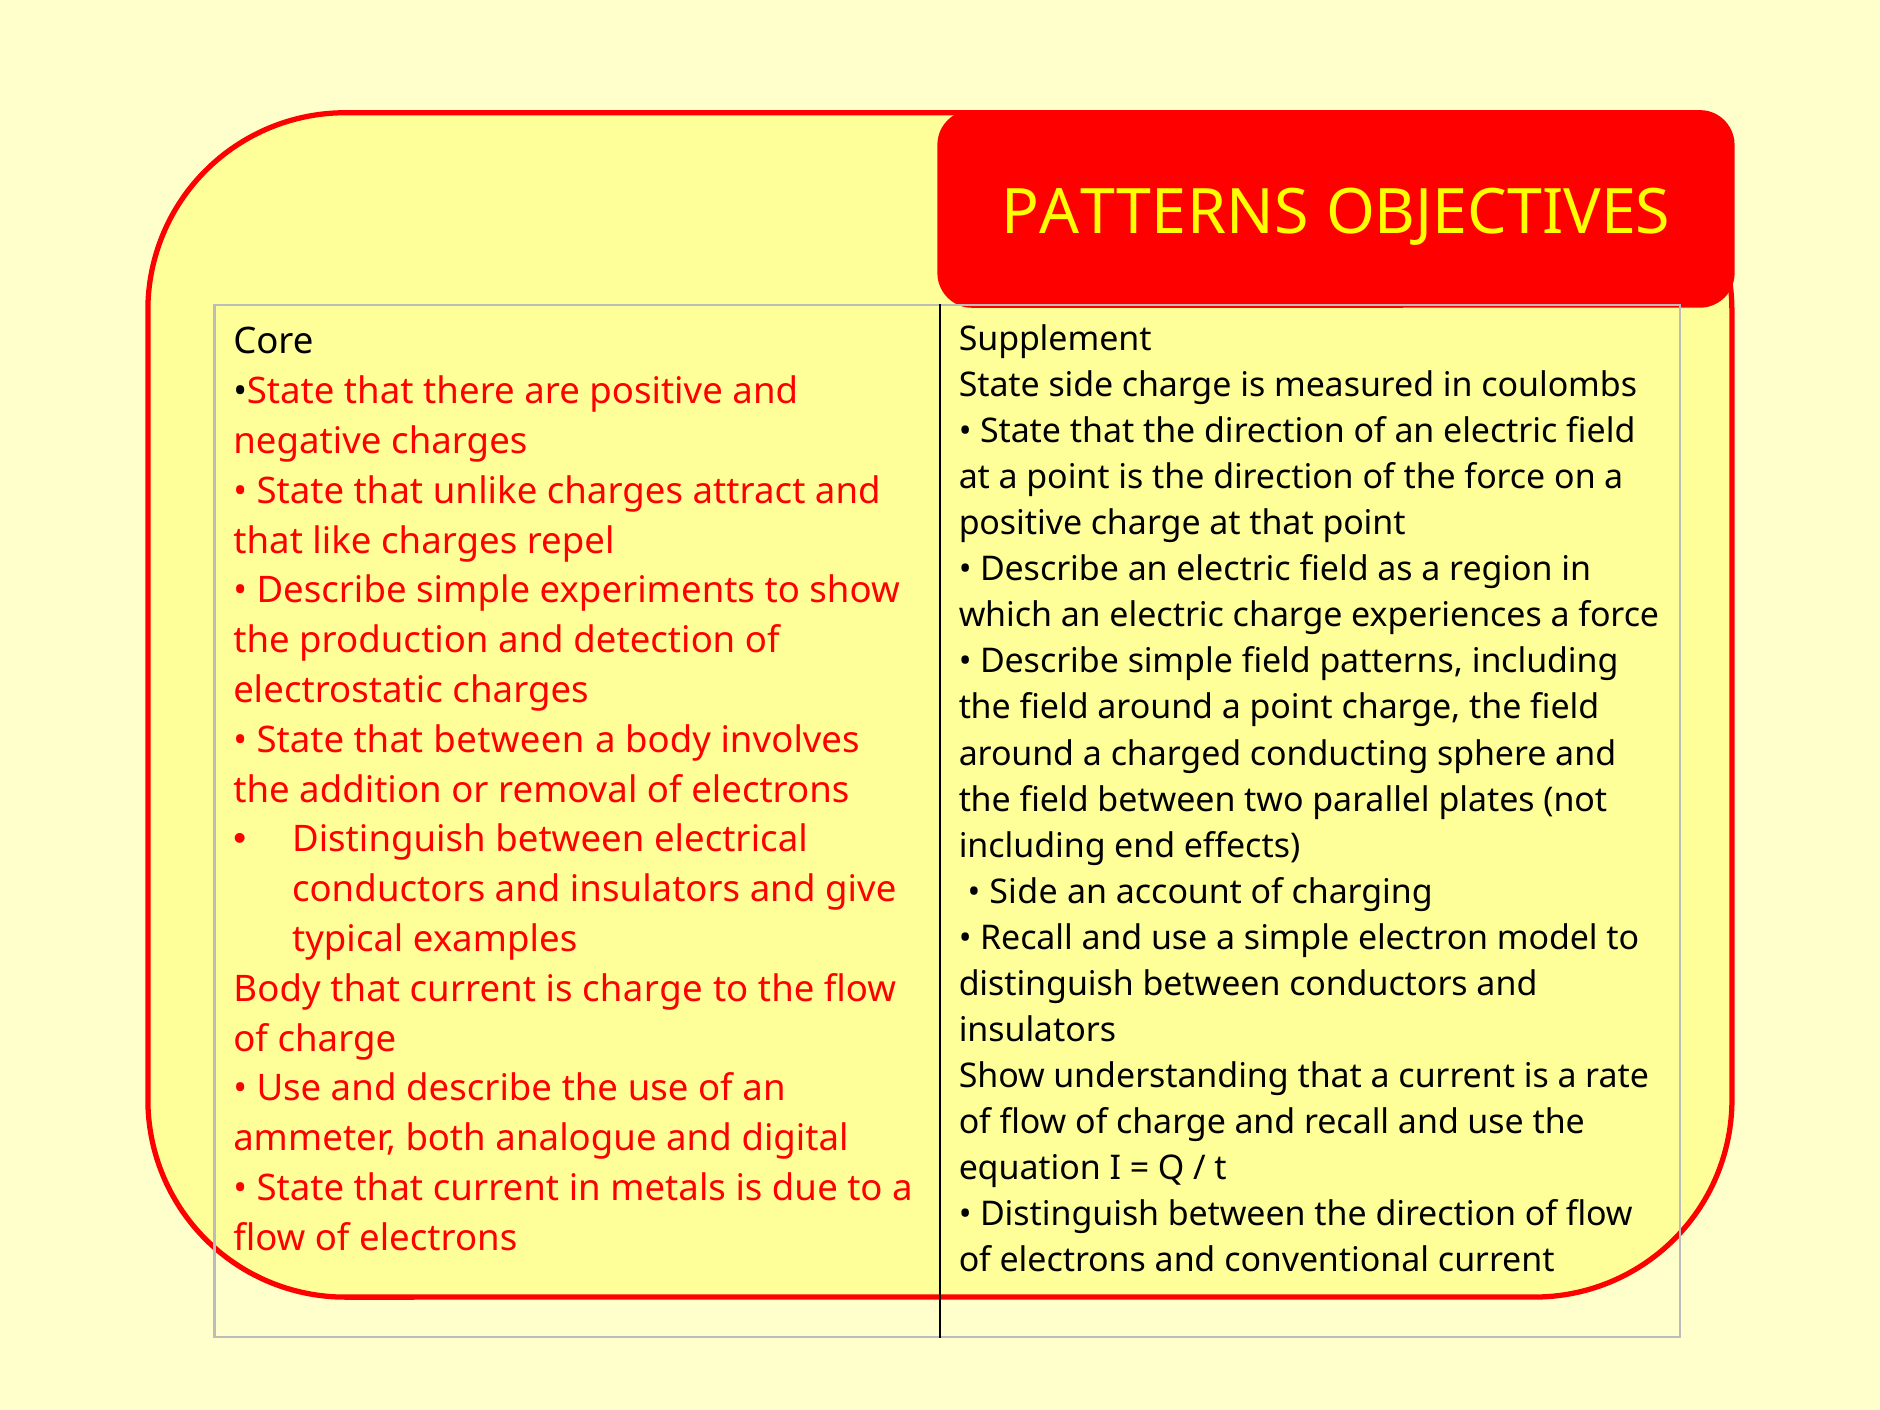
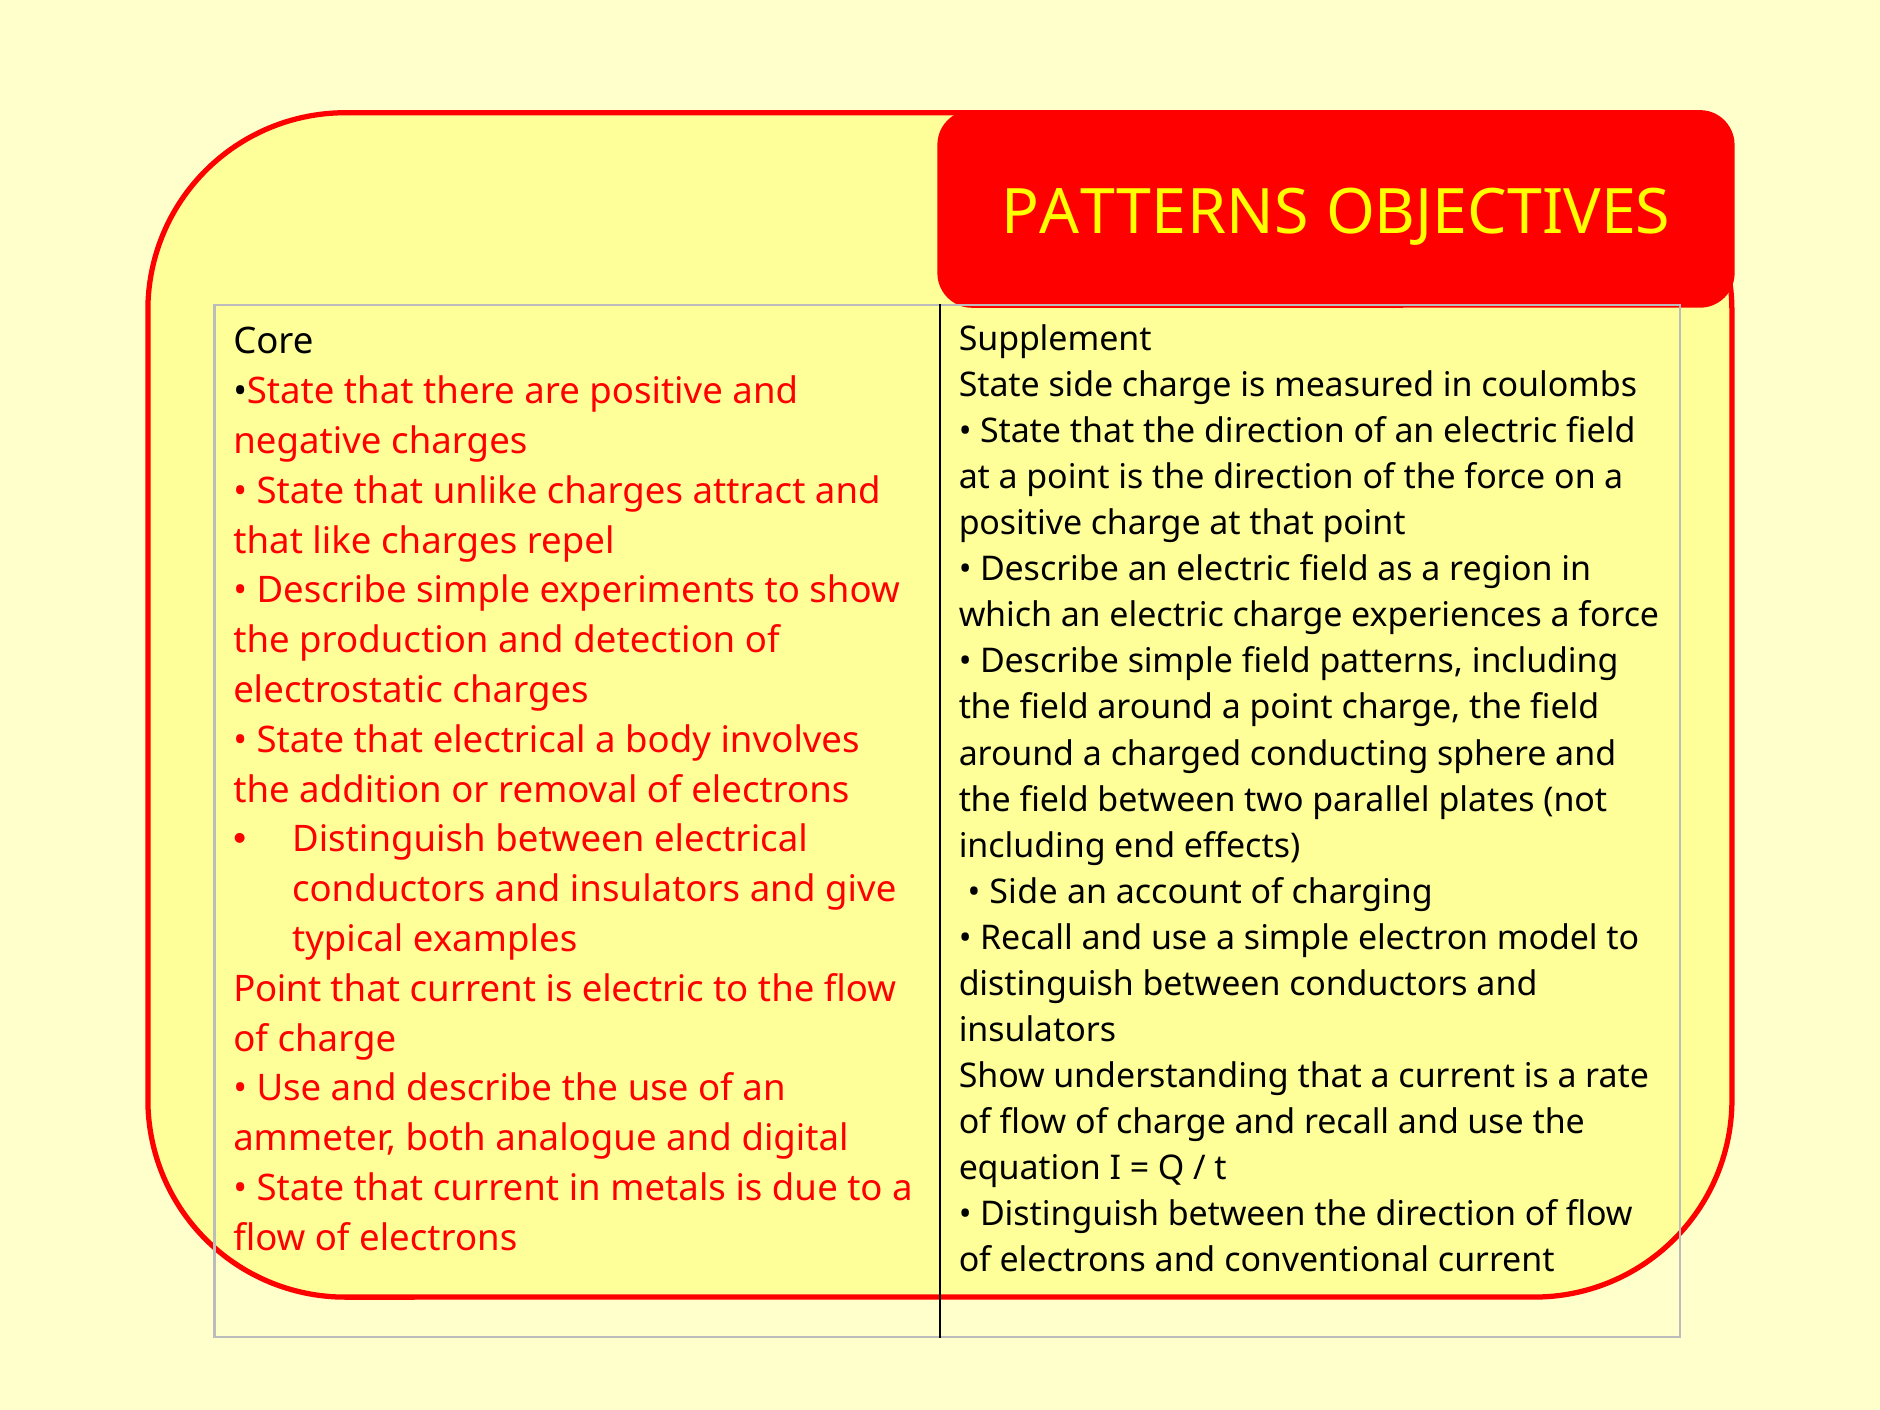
that between: between -> electrical
Body at (277, 989): Body -> Point
is charge: charge -> electric
